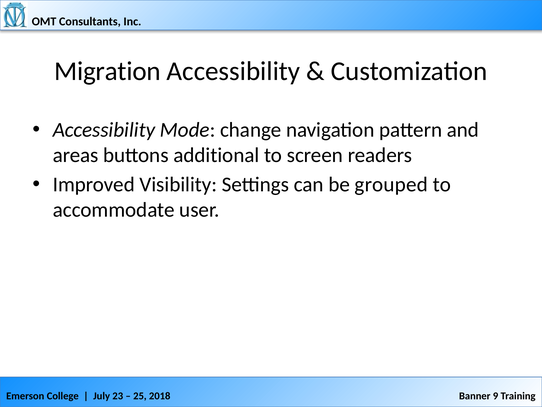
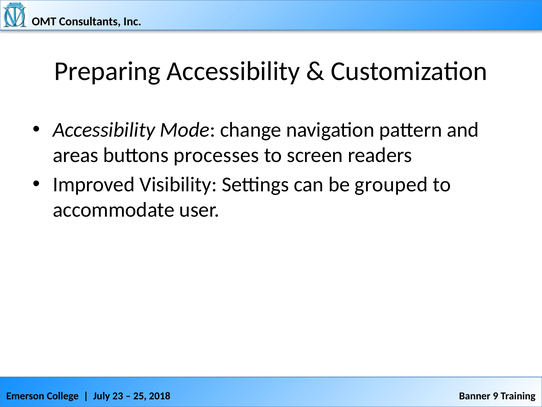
Migration: Migration -> Preparing
additional: additional -> processes
